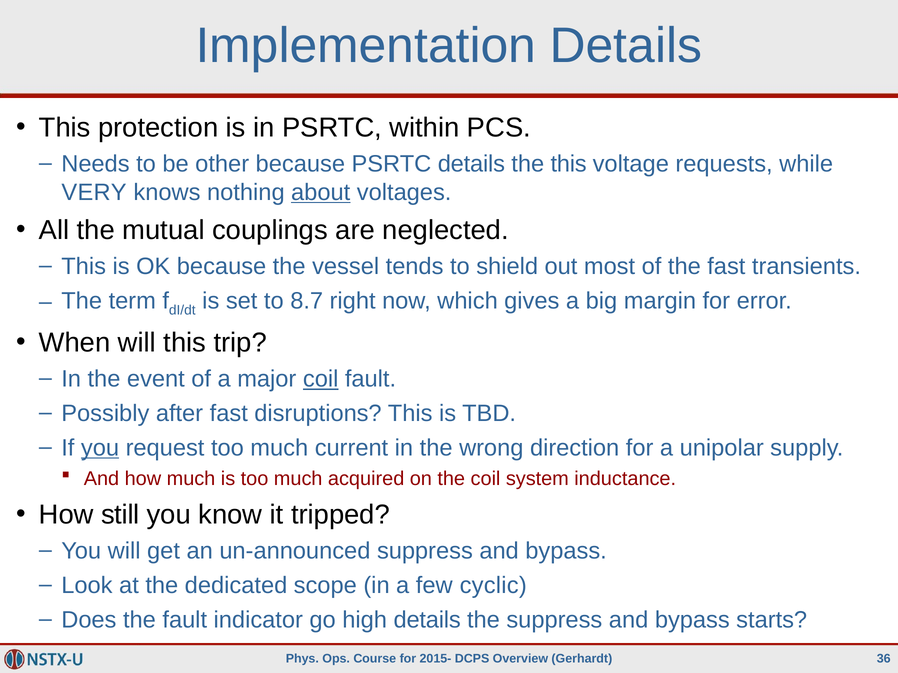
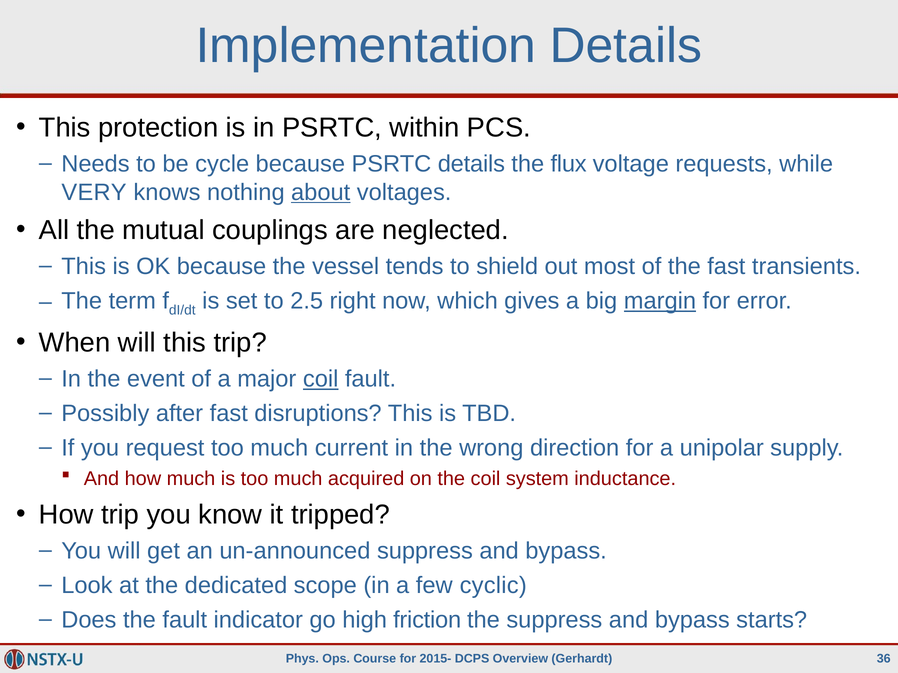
other: other -> cycle
the this: this -> flux
8.7: 8.7 -> 2.5
margin underline: none -> present
you at (100, 448) underline: present -> none
How still: still -> trip
high details: details -> friction
